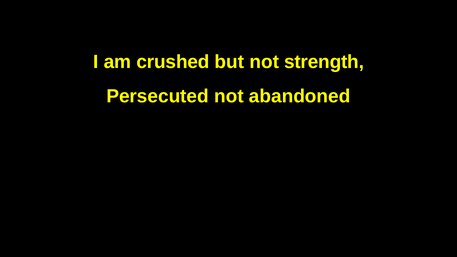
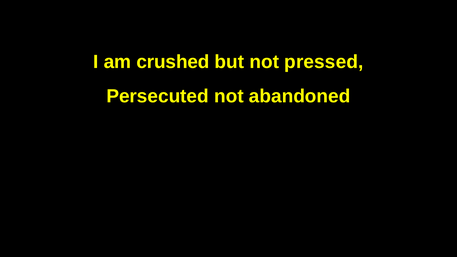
strength: strength -> pressed
